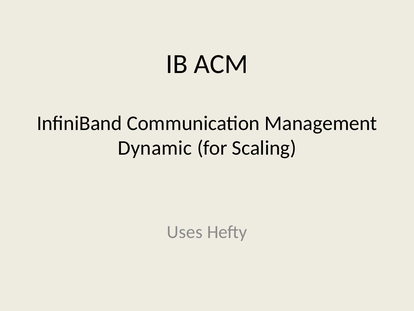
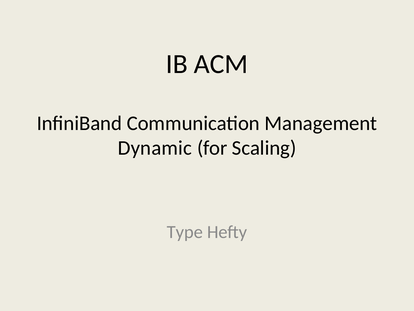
Uses: Uses -> Type
